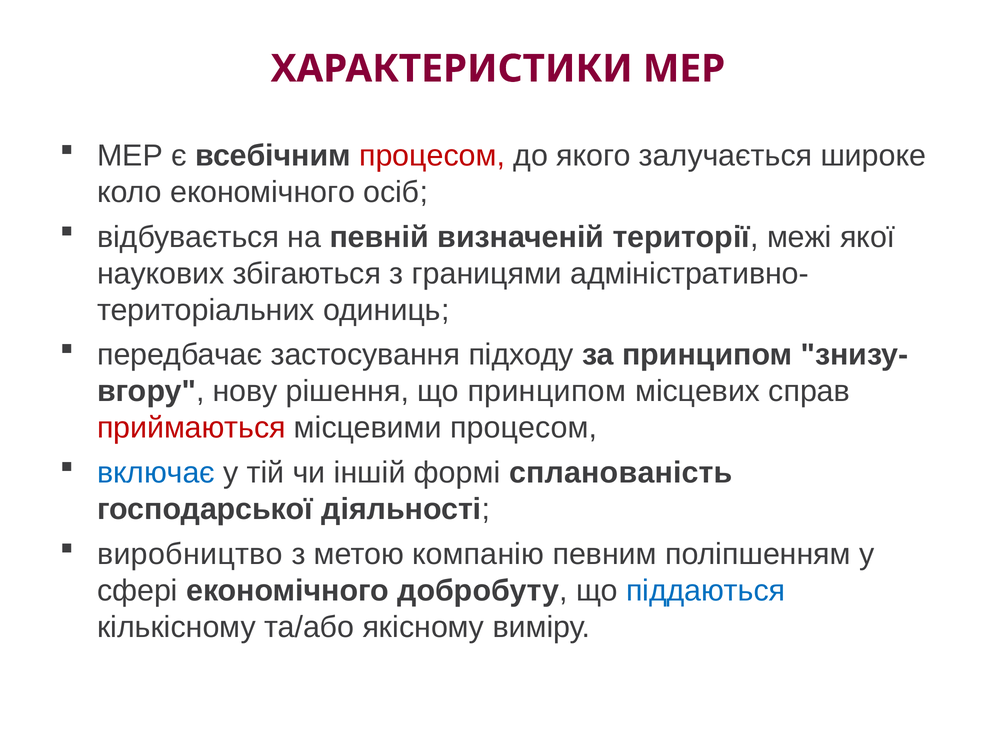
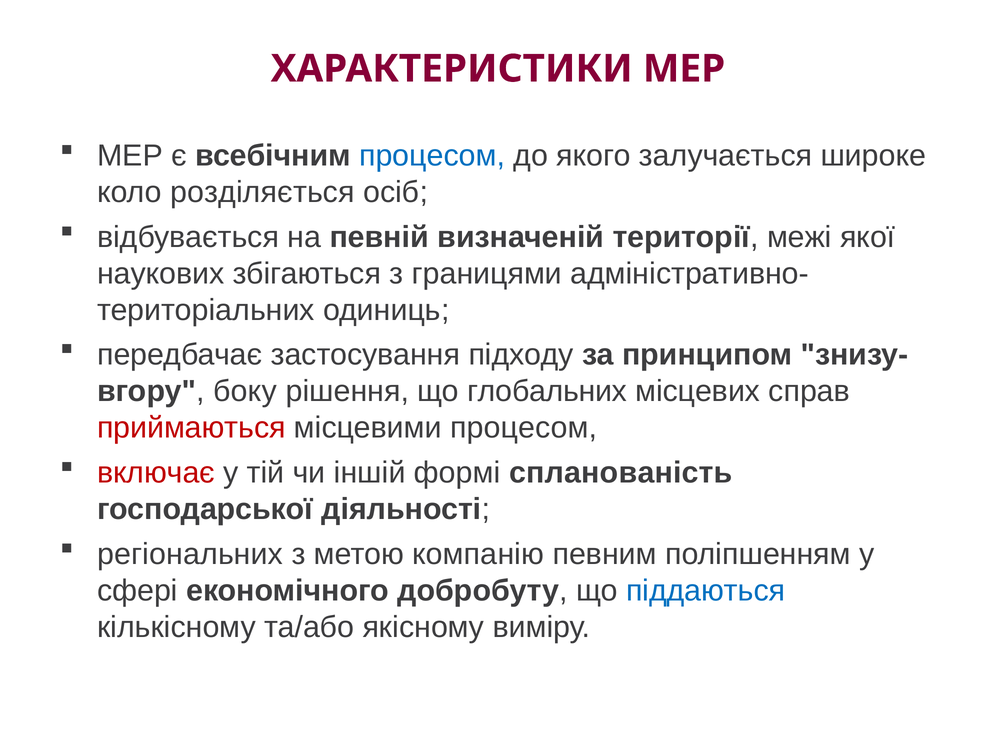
процесом at (432, 156) colour: red -> blue
коло економічного: економічного -> розділяється
нову: нову -> боку
що принципом: принципом -> глобальних
включає colour: blue -> red
виробництво: виробництво -> регіональних
